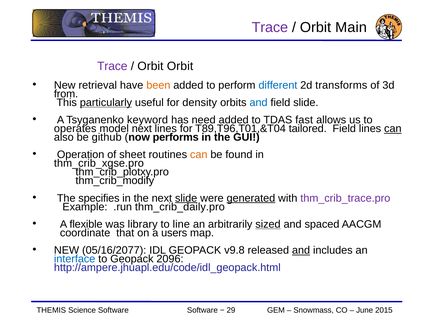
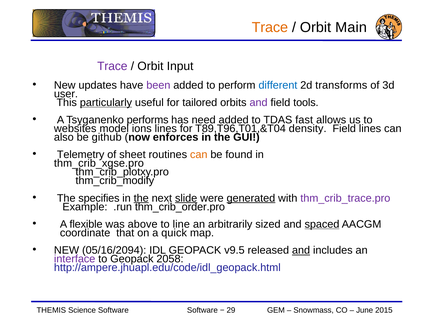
Trace at (270, 28) colour: purple -> orange
Orbit Orbit: Orbit -> Input
retrieval: retrieval -> updates
been colour: orange -> purple
from: from -> user
density: density -> tailored
and at (259, 103) colour: blue -> purple
field slide: slide -> tools
keyword: keyword -> performs
operates: operates -> websites
model next: next -> ions
tailored: tailored -> density
can at (393, 129) underline: present -> none
performs: performs -> enforces
Operation: Operation -> Telemetry
the at (141, 198) underline: none -> present
thm_crib_daily.pro: thm_crib_daily.pro -> thm_crib_order.pro
library: library -> above
sized underline: present -> none
spaced underline: none -> present
users: users -> quick
05/16/2077: 05/16/2077 -> 05/16/2094
v9.8: v9.8 -> v9.5
interface colour: blue -> purple
2096: 2096 -> 2058
